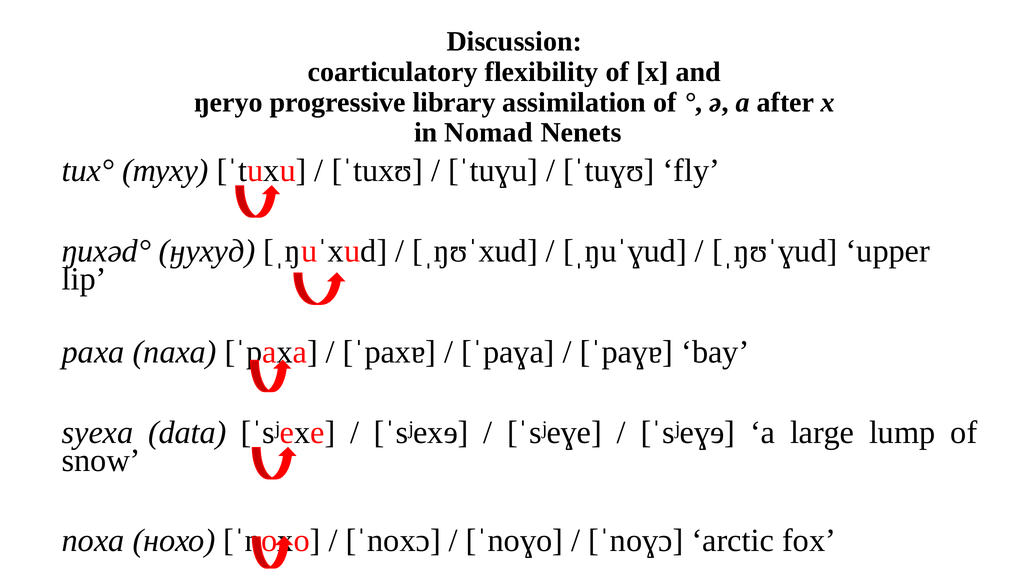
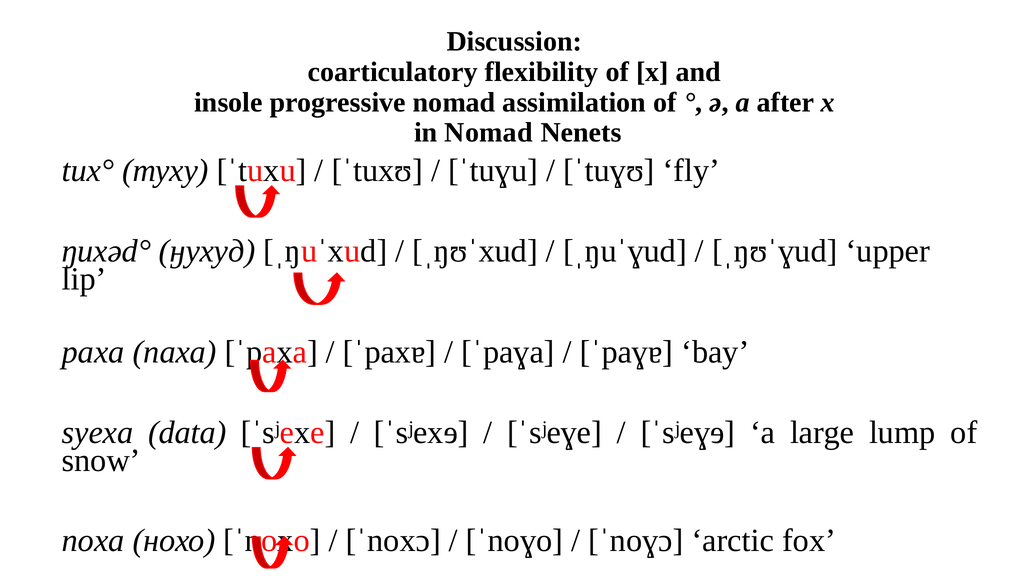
ŋeryo: ŋeryo -> insole
progressive library: library -> nomad
